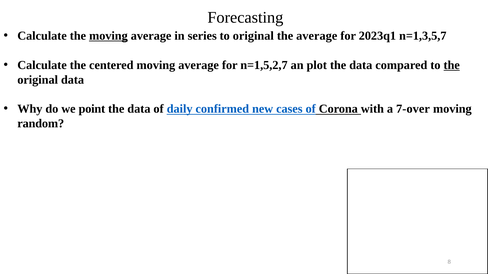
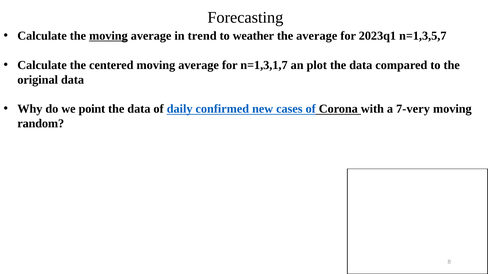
series: series -> trend
to original: original -> weather
n=1,5,2,7: n=1,5,2,7 -> n=1,3,1,7
the at (452, 65) underline: present -> none
7-over: 7-over -> 7-very
